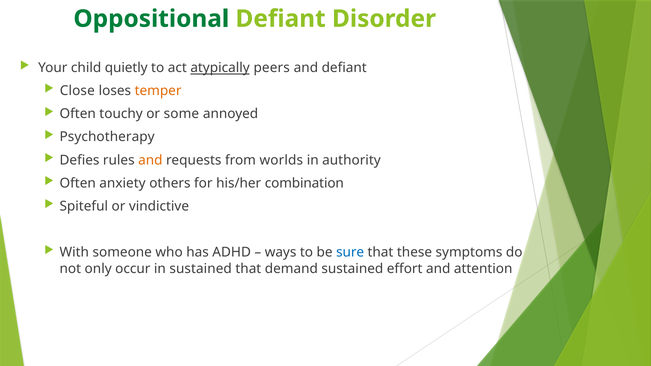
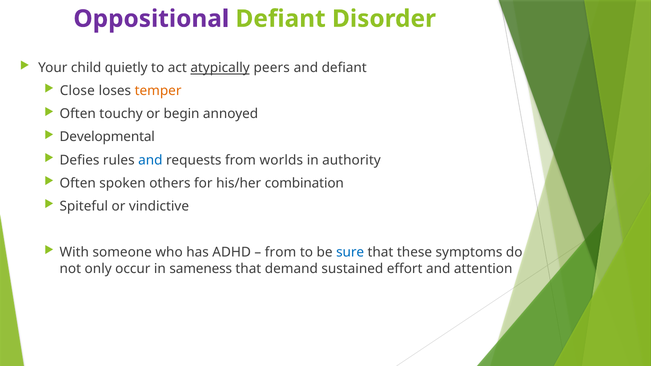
Oppositional colour: green -> purple
some: some -> begin
Psychotherapy: Psychotherapy -> Developmental
and at (150, 160) colour: orange -> blue
anxiety: anxiety -> spoken
ways at (281, 252): ways -> from
in sustained: sustained -> sameness
